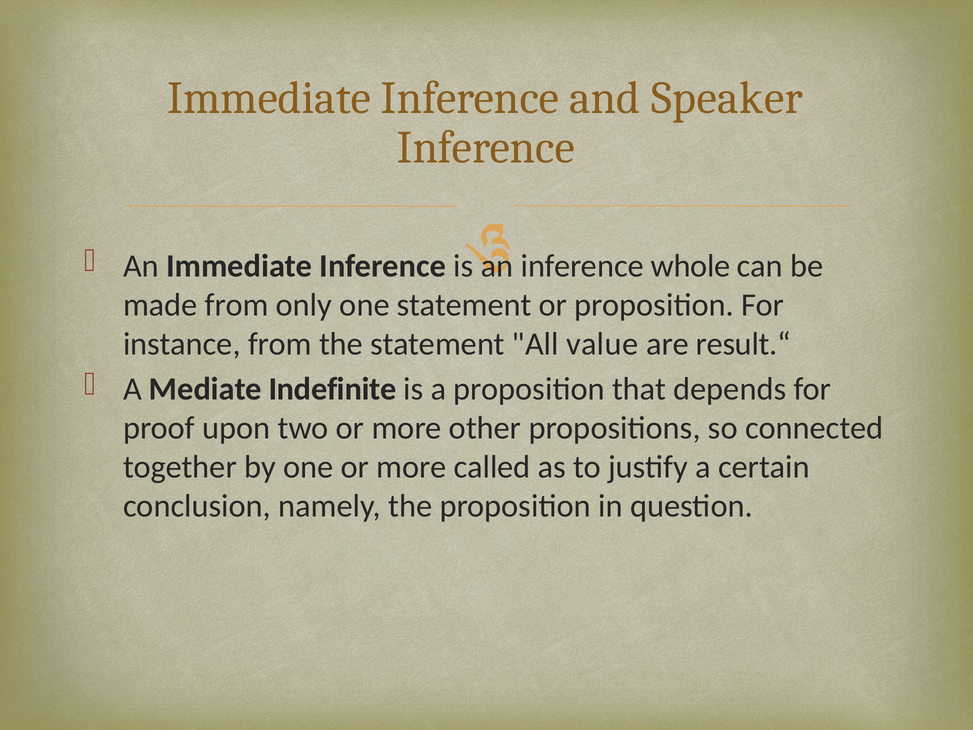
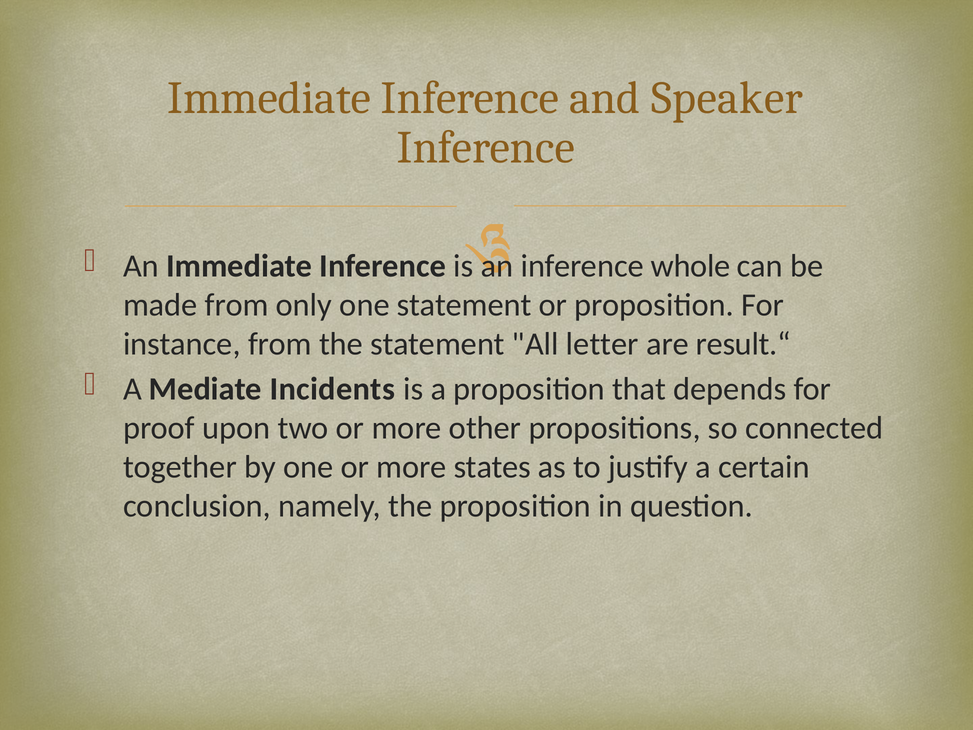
value: value -> letter
Indefinite: Indefinite -> Incidents
called: called -> states
